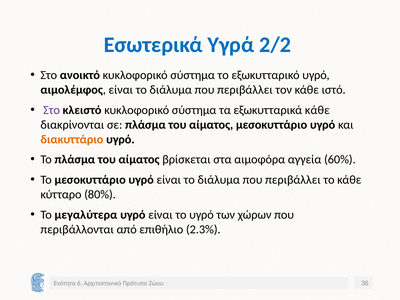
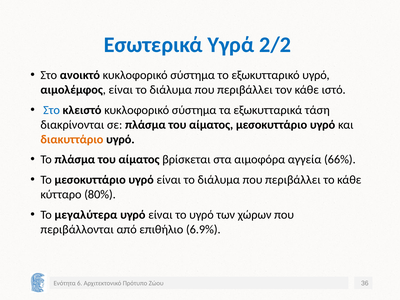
Στο at (52, 110) colour: purple -> blue
εξωκυτταρικά κάθε: κάθε -> τάση
60%: 60% -> 66%
2.3%: 2.3% -> 6.9%
